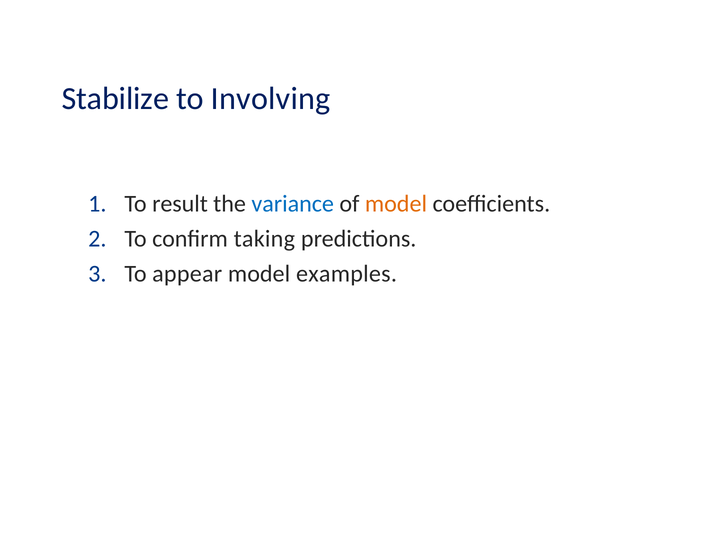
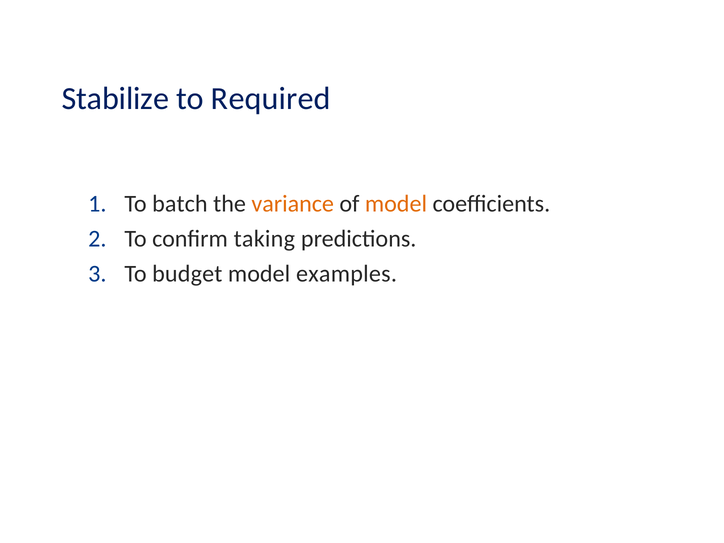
Involving: Involving -> Required
result: result -> batch
variance colour: blue -> orange
appear: appear -> budget
